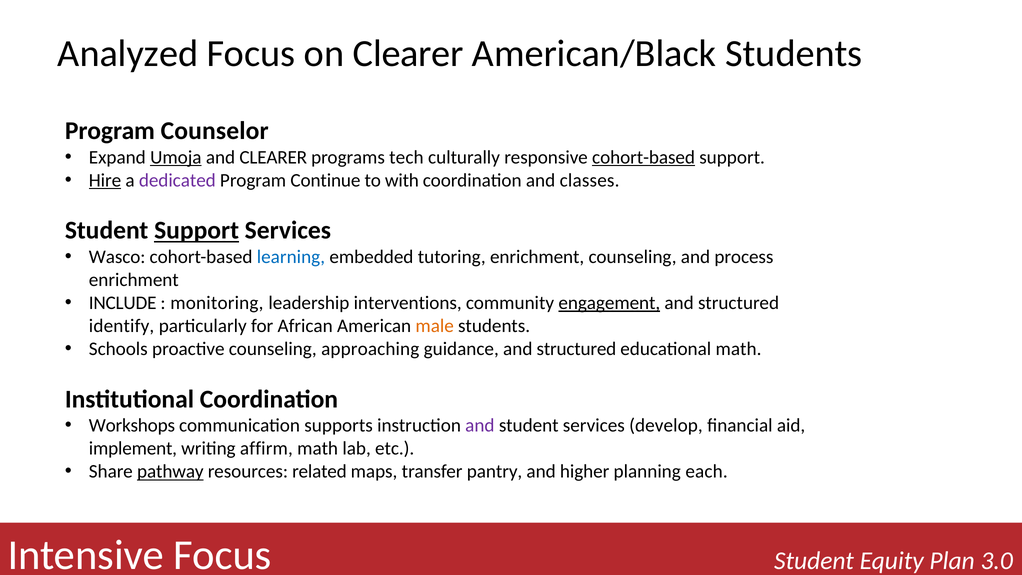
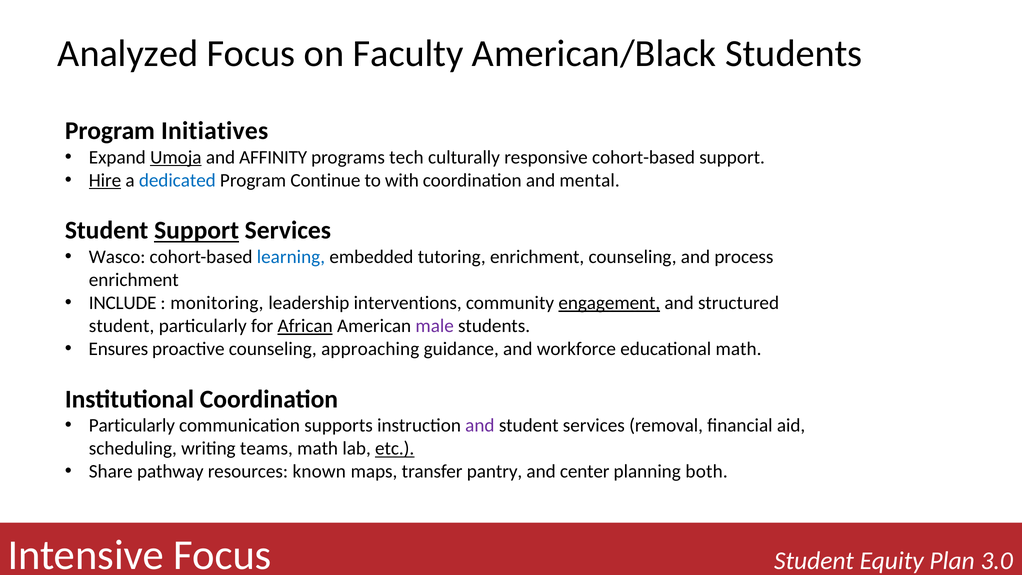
on Clearer: Clearer -> Faculty
Counselor: Counselor -> Initiatives
and CLEARER: CLEARER -> AFFINITY
cohort-based at (644, 157) underline: present -> none
dedicated colour: purple -> blue
classes: classes -> mental
identify at (122, 326): identify -> student
African underline: none -> present
male colour: orange -> purple
Schools: Schools -> Ensures
guidance and structured: structured -> workforce
Workshops at (132, 426): Workshops -> Particularly
develop: develop -> removal
implement: implement -> scheduling
affirm: affirm -> teams
etc underline: none -> present
pathway underline: present -> none
related: related -> known
higher: higher -> center
each: each -> both
